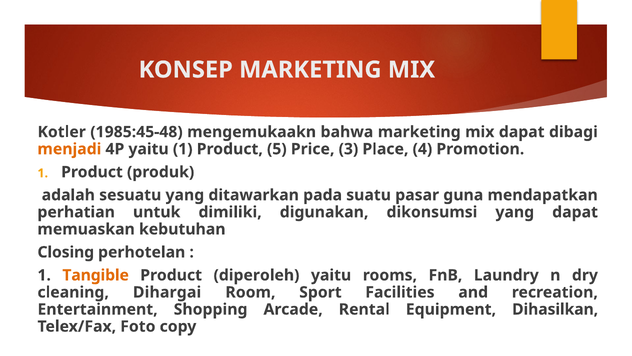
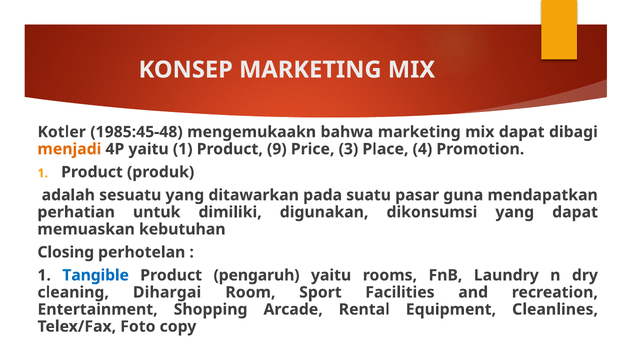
5: 5 -> 9
Tangible colour: orange -> blue
diperoleh: diperoleh -> pengaruh
Dihasilkan: Dihasilkan -> Cleanlines
